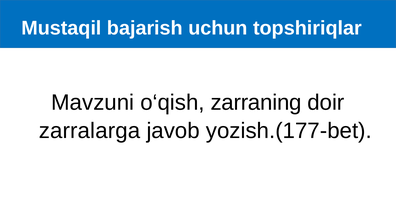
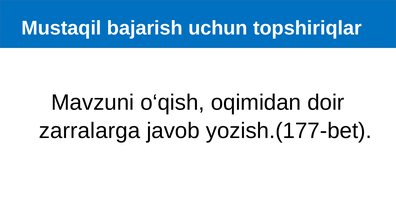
zarraning: zarraning -> oqimidan
